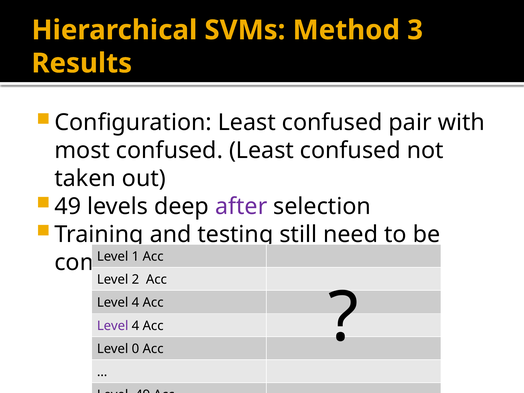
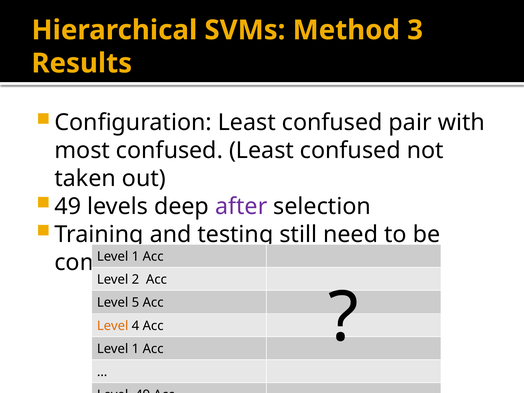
4 at (135, 303): 4 -> 5
Level at (113, 326) colour: purple -> orange
0 at (135, 349): 0 -> 1
